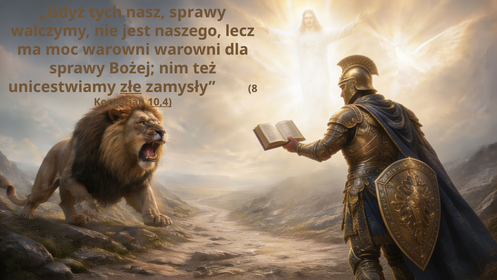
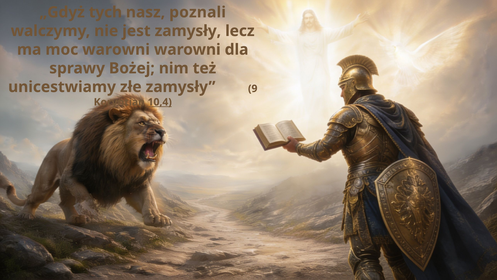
nasz sprawy: sprawy -> poznali
jest naszego: naszego -> zamysły
złe underline: present -> none
8: 8 -> 9
